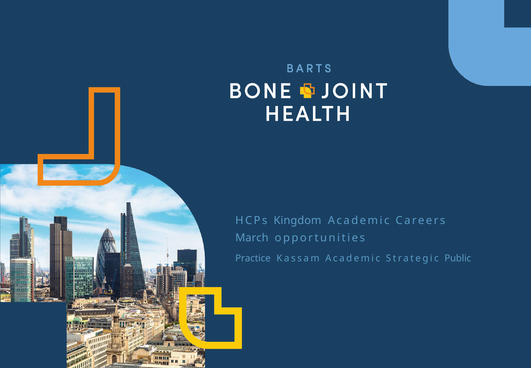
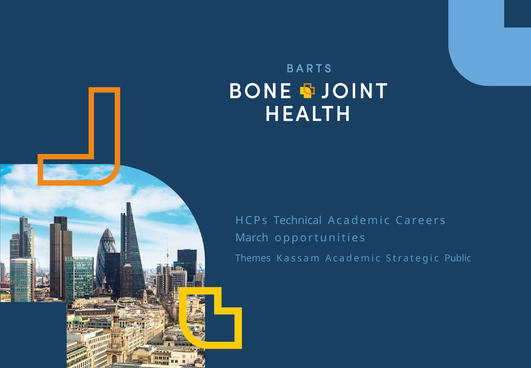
Kingdom: Kingdom -> Technical
Practice: Practice -> Themes
